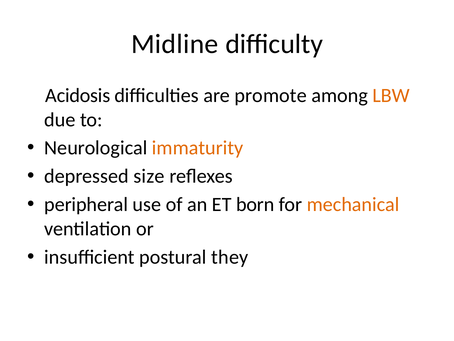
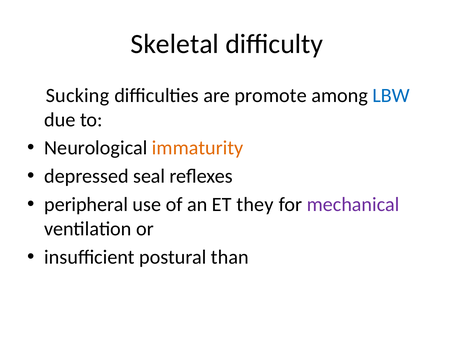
Midline: Midline -> Skeletal
Acidosis: Acidosis -> Sucking
LBW colour: orange -> blue
size: size -> seal
born: born -> they
mechanical colour: orange -> purple
they: they -> than
